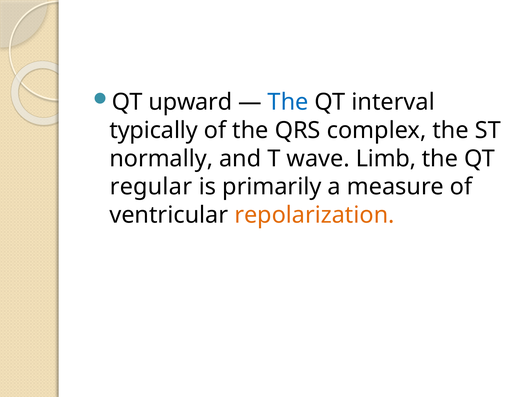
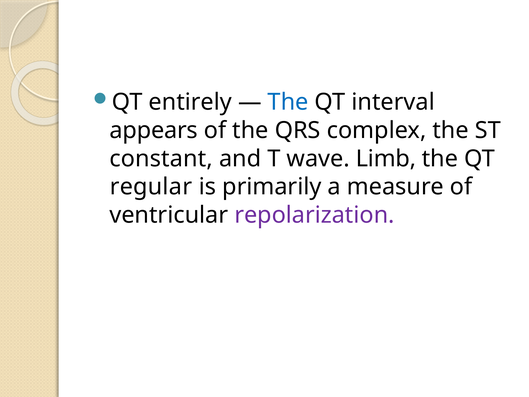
upward: upward -> entirely
typically: typically -> appears
normally: normally -> constant
repolarization colour: orange -> purple
